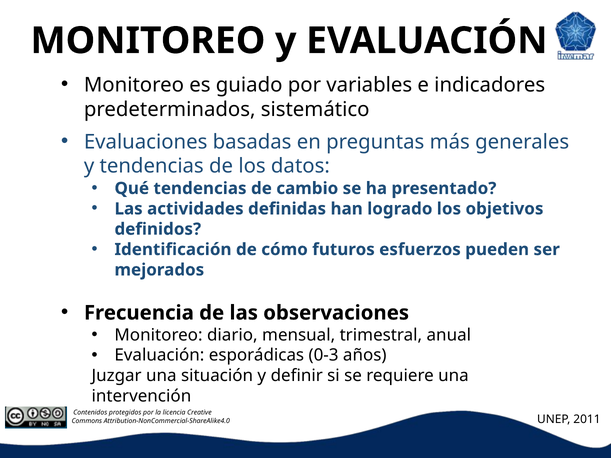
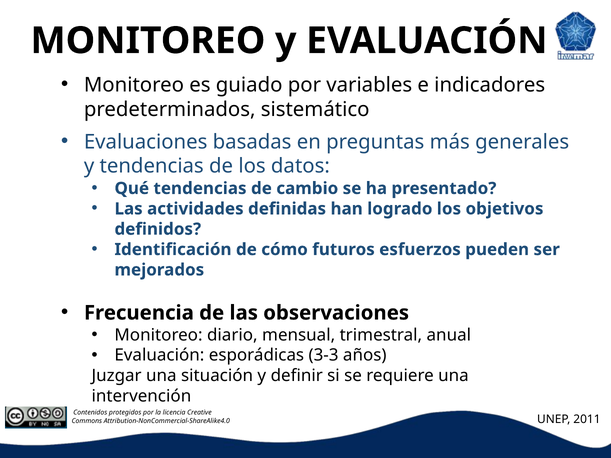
0-3: 0-3 -> 3-3
